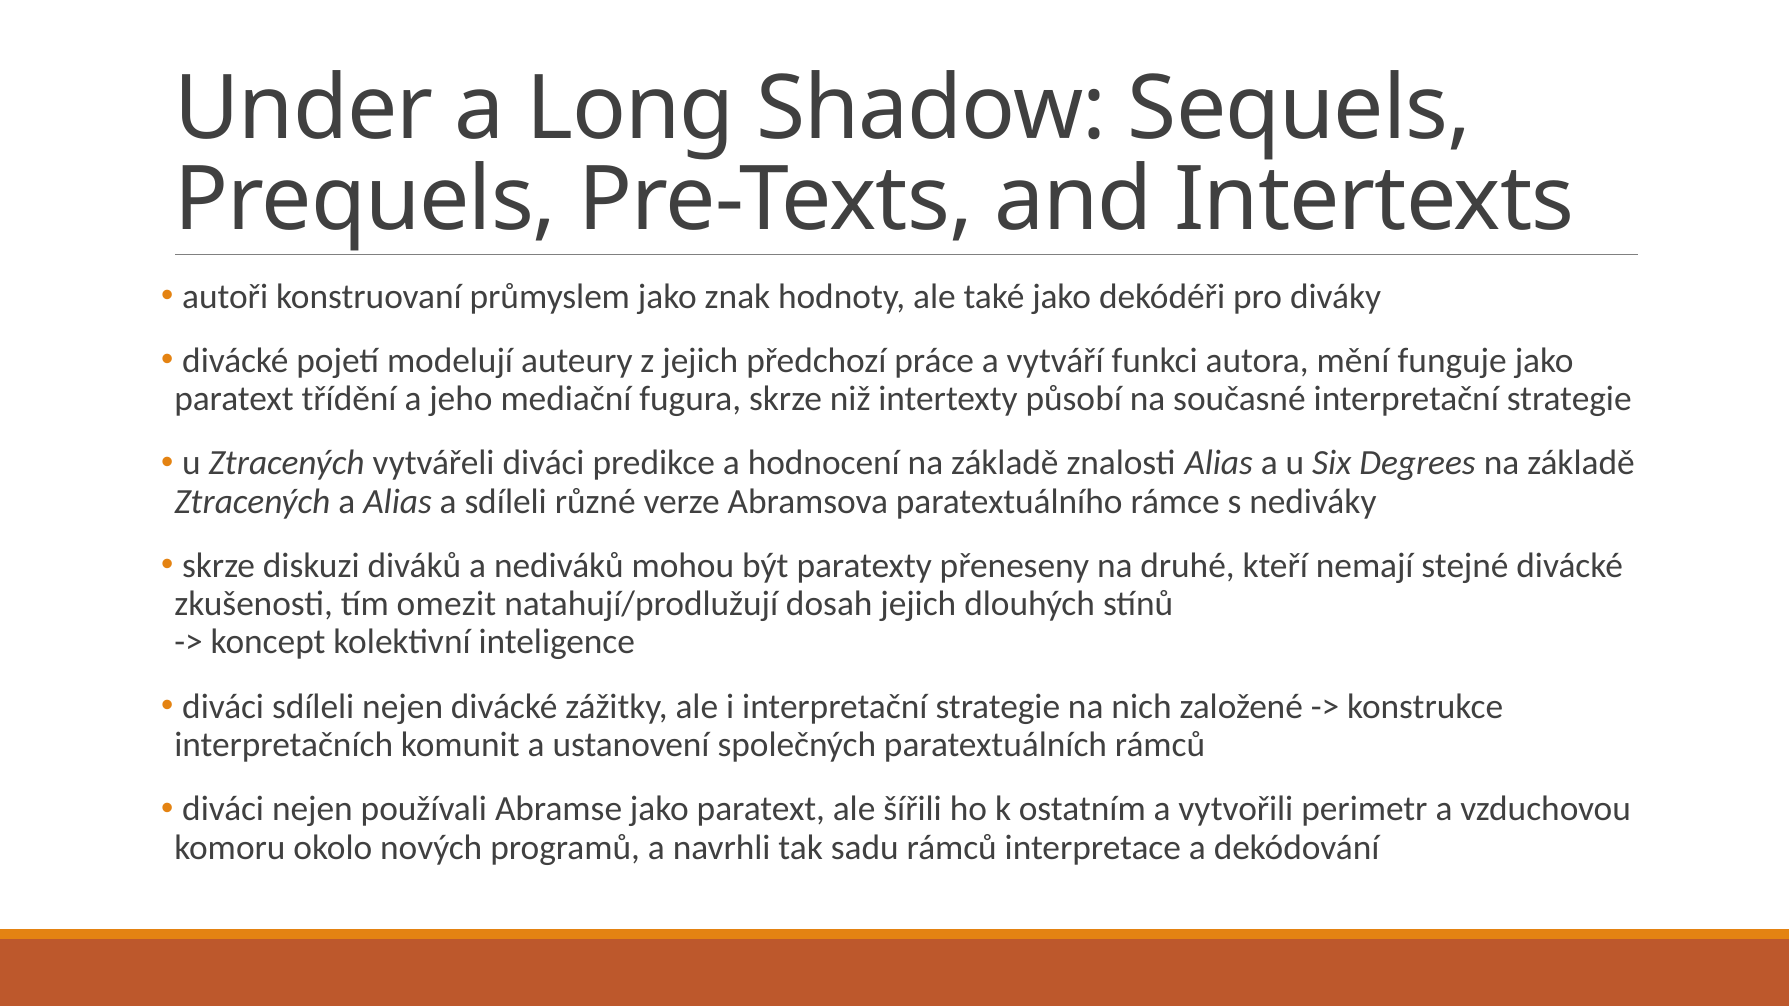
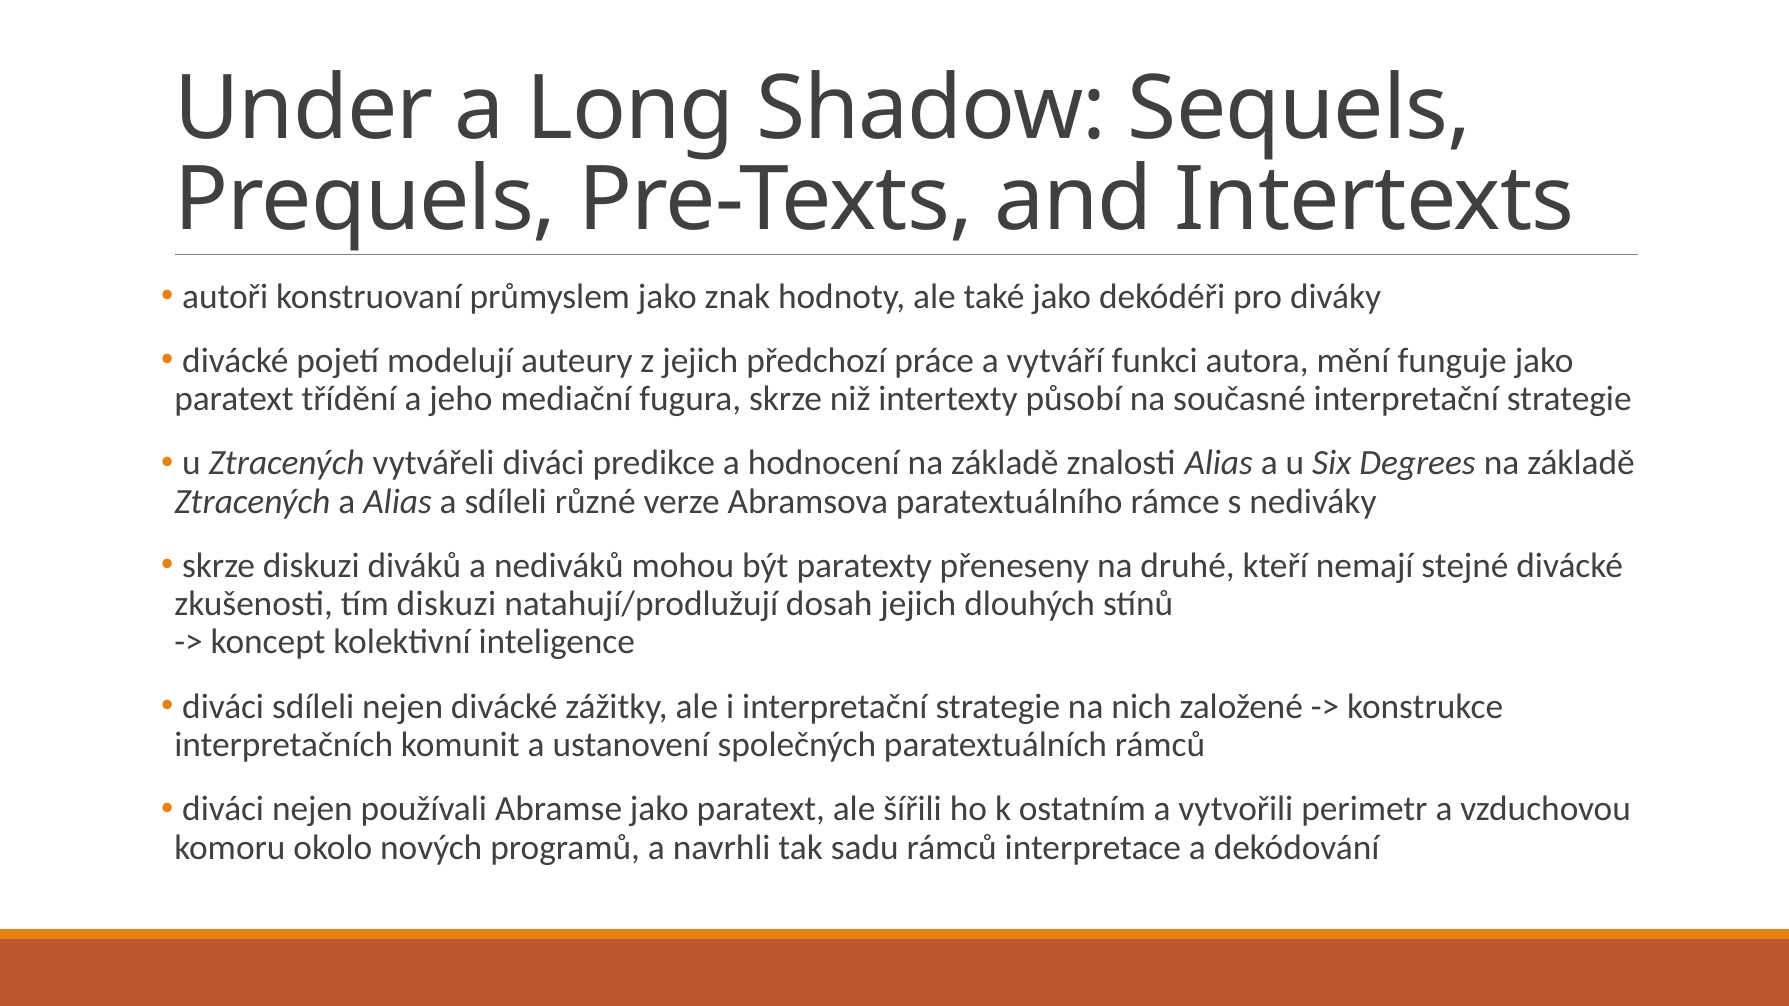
tím omezit: omezit -> diskuzi
